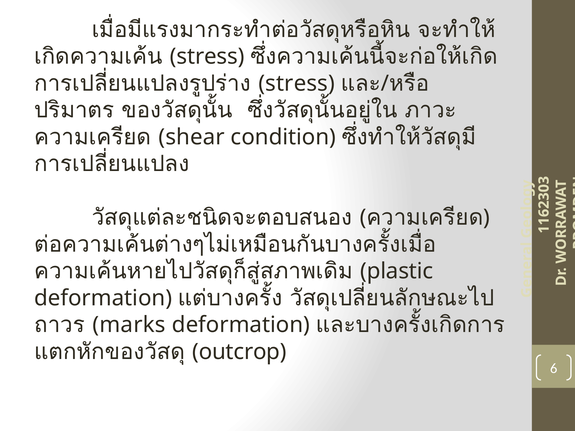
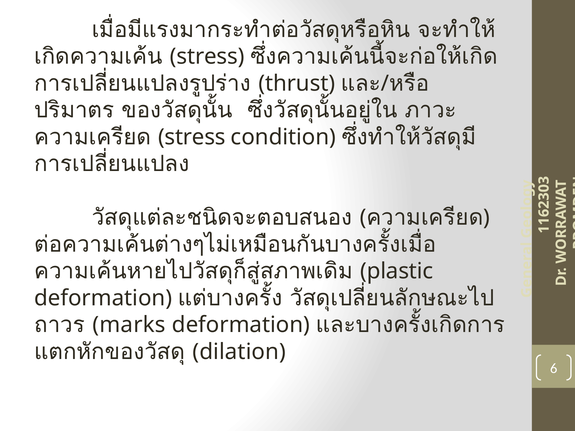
stress at (297, 83): stress -> thrust
shear at (192, 137): shear -> stress
outcrop: outcrop -> dilation
